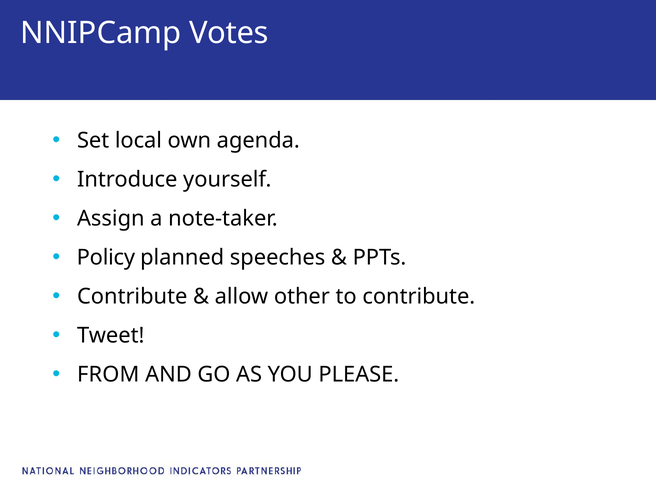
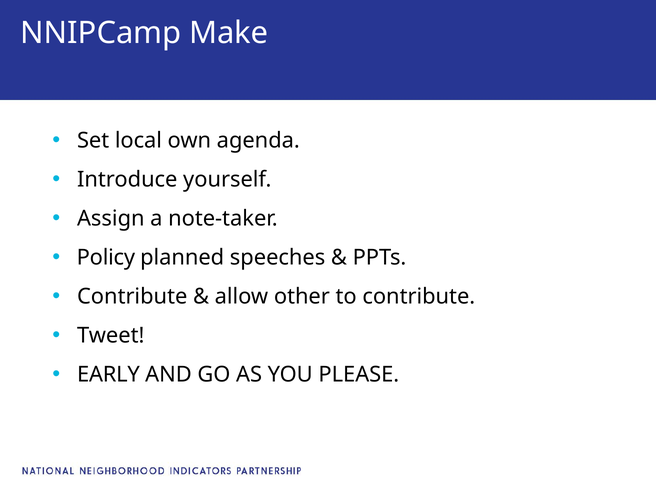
Votes: Votes -> Make
FROM: FROM -> EARLY
